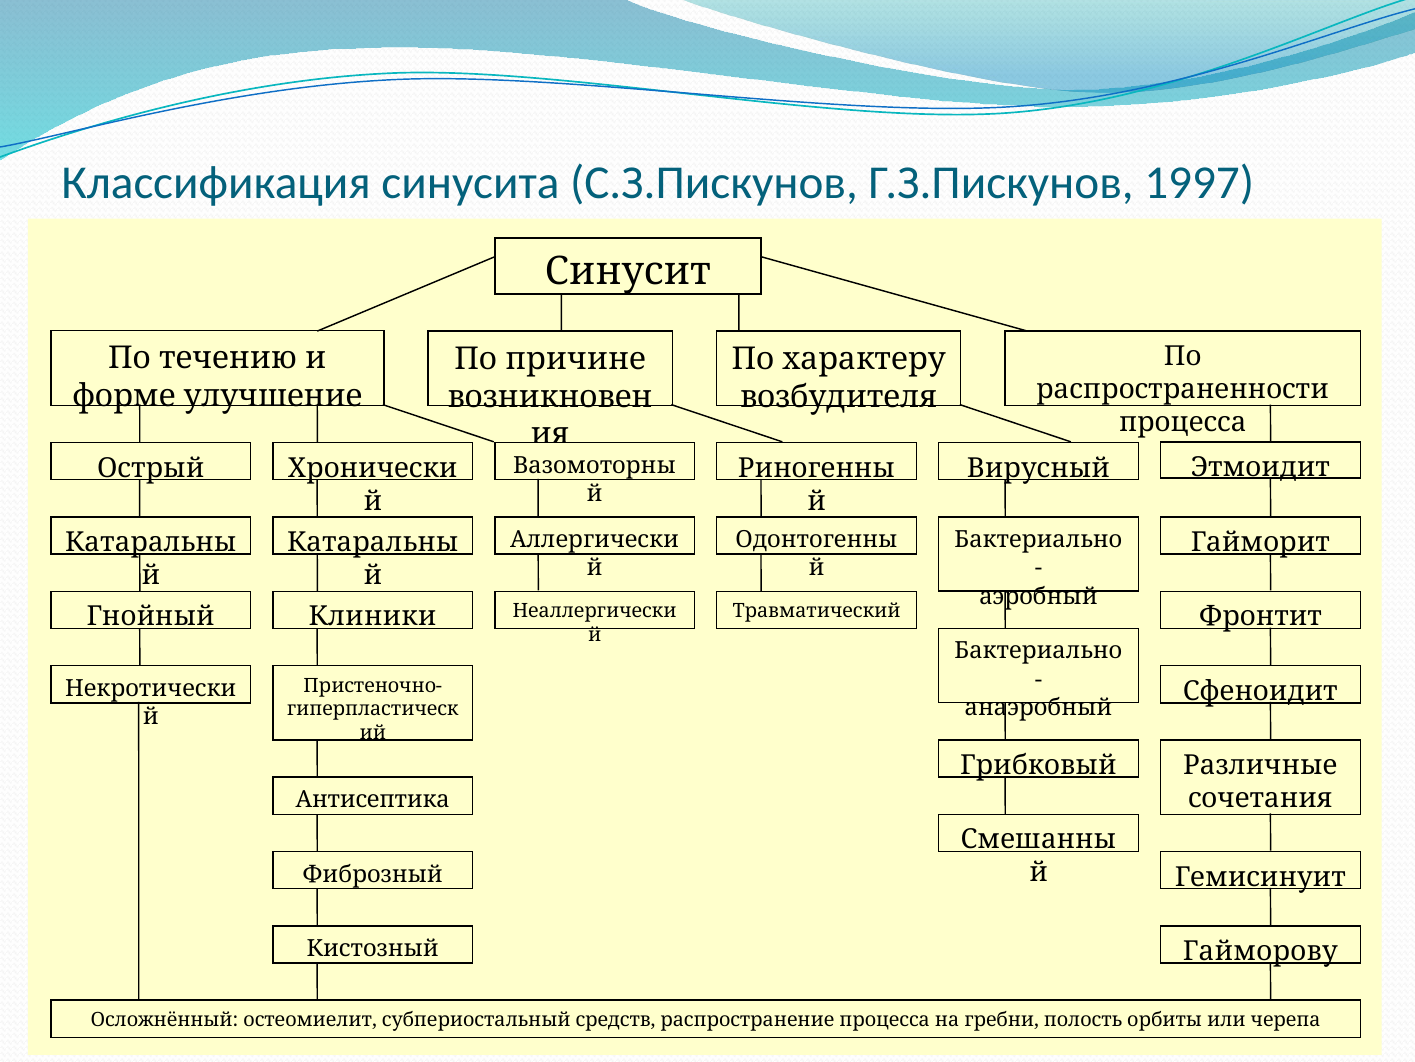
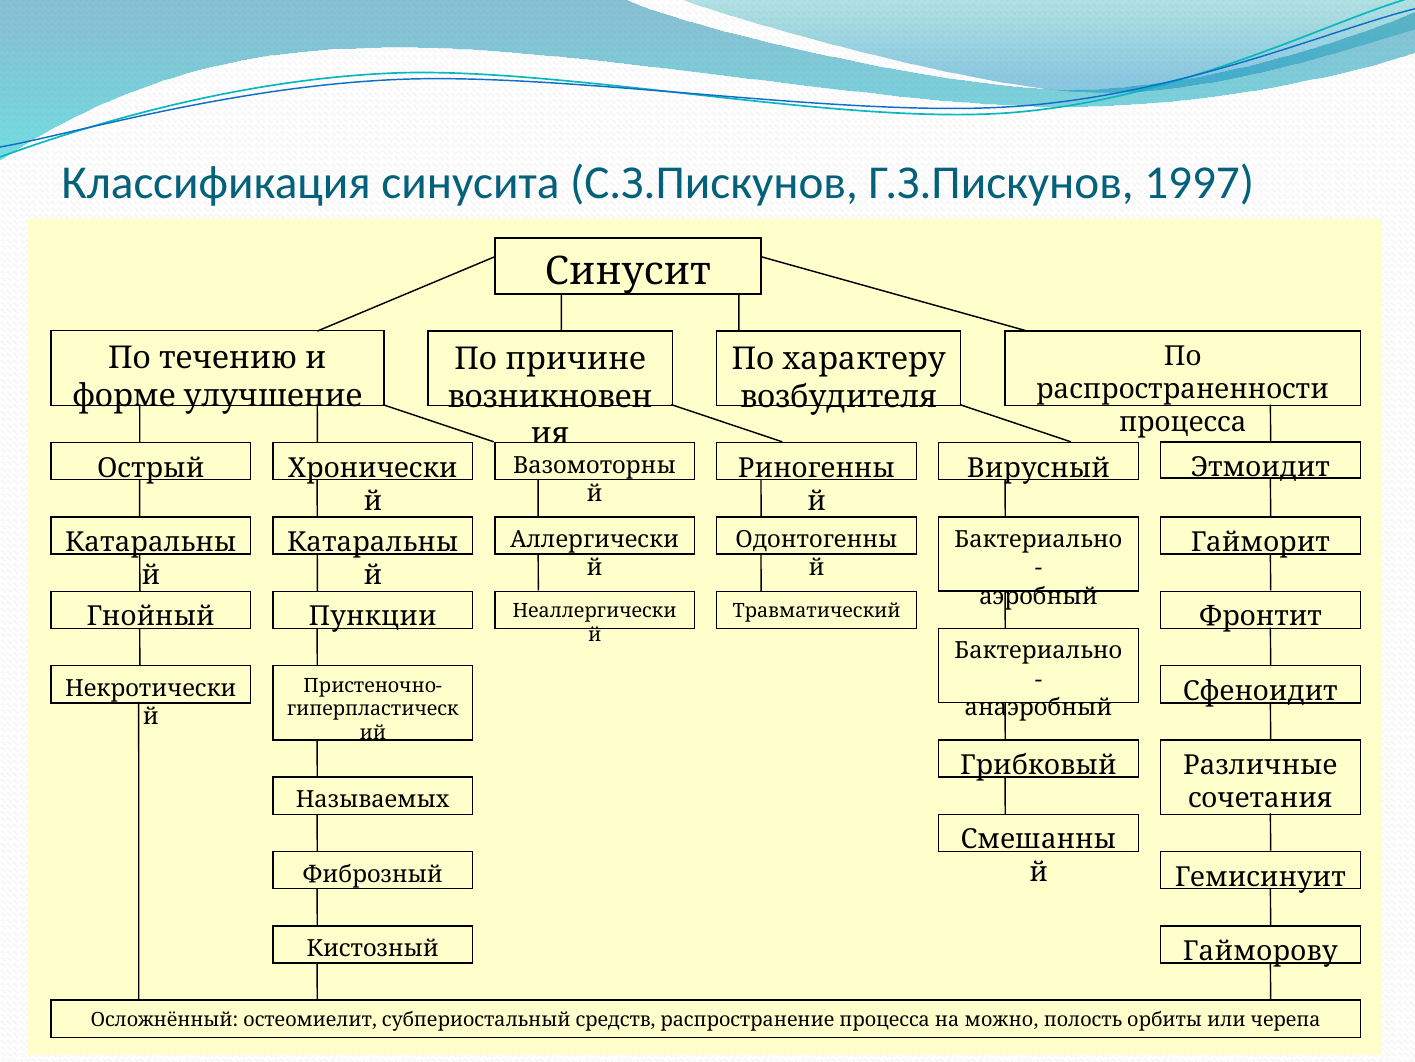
Клиники: Клиники -> Пункции
Антисептика: Антисептика -> Называемых
гребни: гребни -> можно
